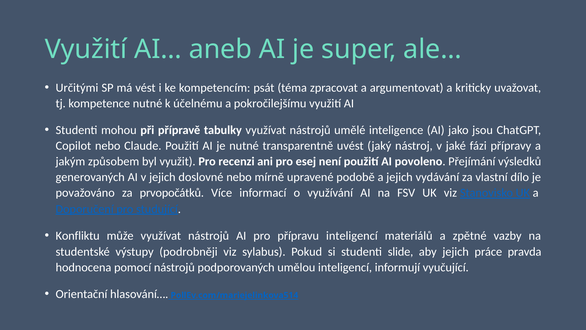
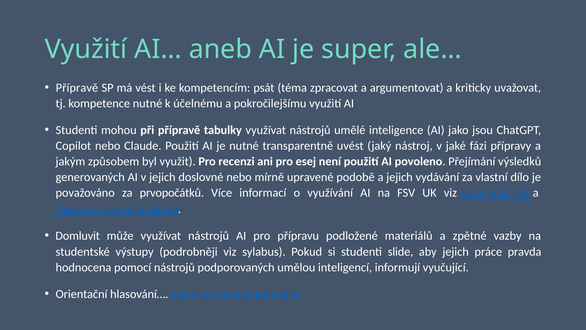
Určitými at (77, 88): Určitými -> Přípravě
Konfliktu: Konfliktu -> Domluvit
přípravu inteligencí: inteligencí -> podložené
